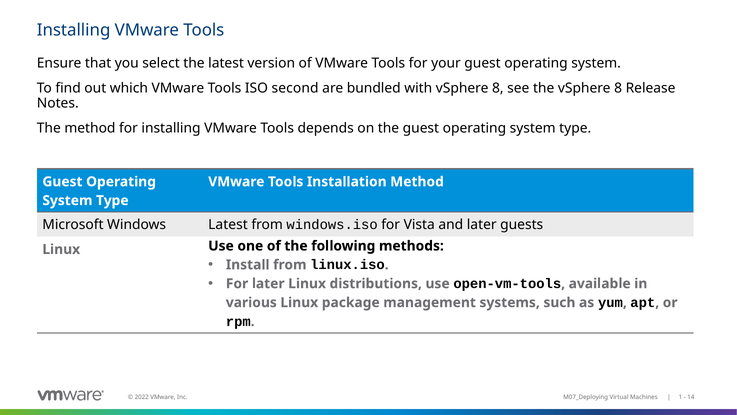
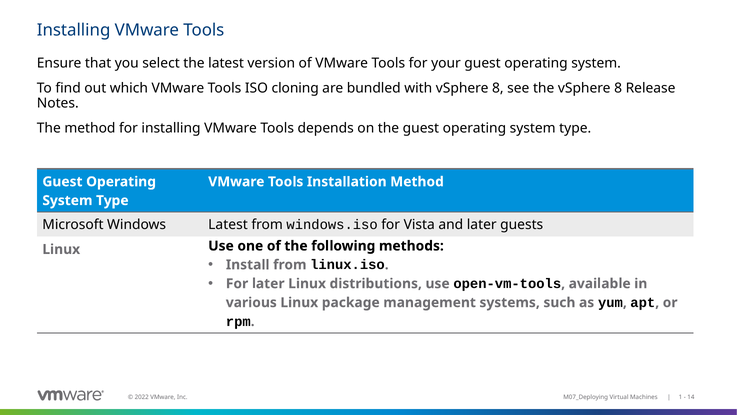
second: second -> cloning
